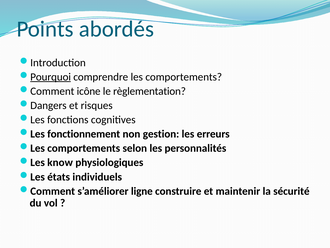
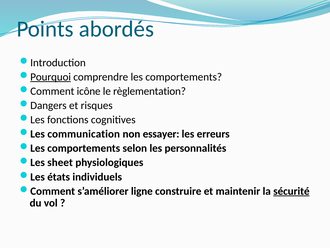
fonctionnement: fonctionnement -> communication
gestion: gestion -> essayer
know: know -> sheet
sécurité underline: none -> present
